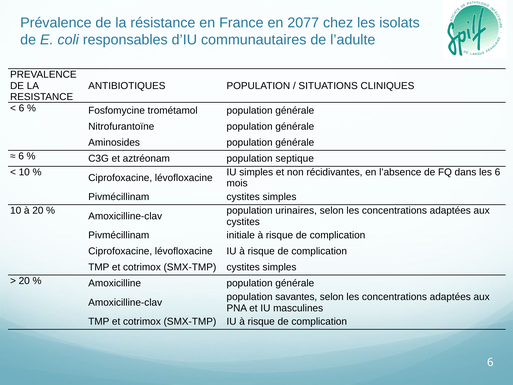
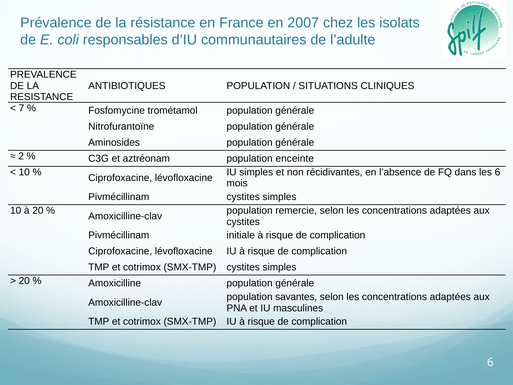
2077: 2077 -> 2007
6 at (21, 108): 6 -> 7
6 at (21, 156): 6 -> 2
septique: septique -> enceinte
urinaires: urinaires -> remercie
